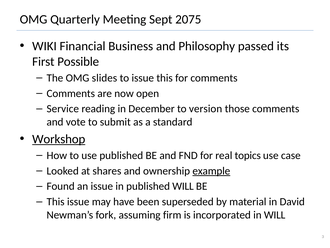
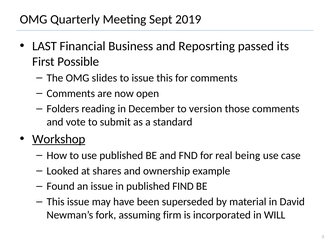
2075: 2075 -> 2019
WIKI: WIKI -> LAST
Philosophy: Philosophy -> Reposrting
Service: Service -> Folders
topics: topics -> being
example underline: present -> none
published WILL: WILL -> FIND
